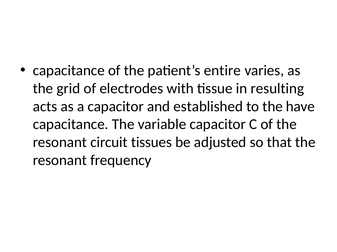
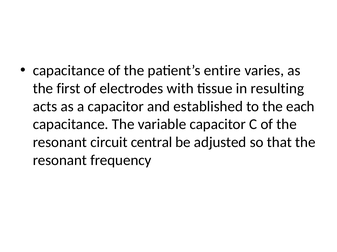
grid: grid -> first
have: have -> each
tissues: tissues -> central
